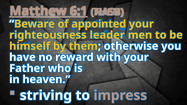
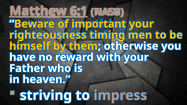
appointed: appointed -> important
leader: leader -> timing
